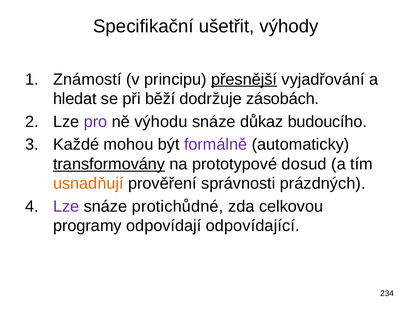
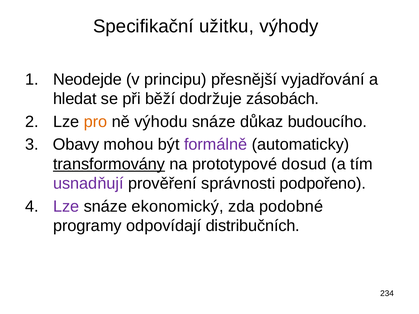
ušetřit: ušetřit -> užitku
Známostí: Známostí -> Neodejde
přesnější underline: present -> none
pro colour: purple -> orange
Každé: Každé -> Obavy
usnadňují colour: orange -> purple
prázdných: prázdných -> podpořeno
protichůdné: protichůdné -> ekonomický
celkovou: celkovou -> podobné
odpovídající: odpovídající -> distribučních
